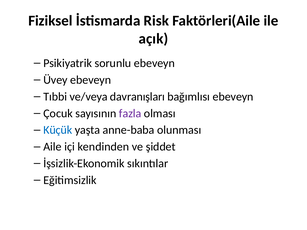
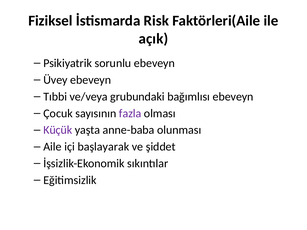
davranışları: davranışları -> grubundaki
Küçük colour: blue -> purple
kendinden: kendinden -> başlayarak
